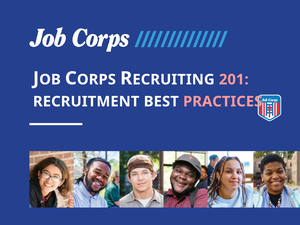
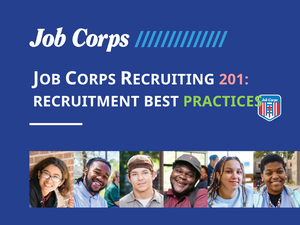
PRACTICES colour: pink -> light green
